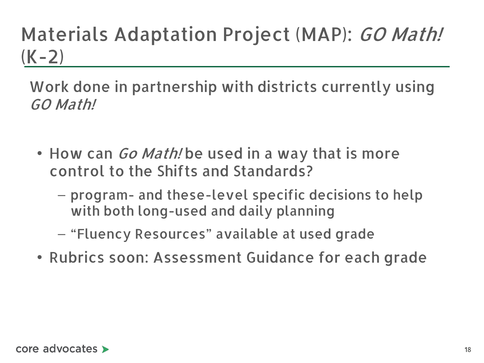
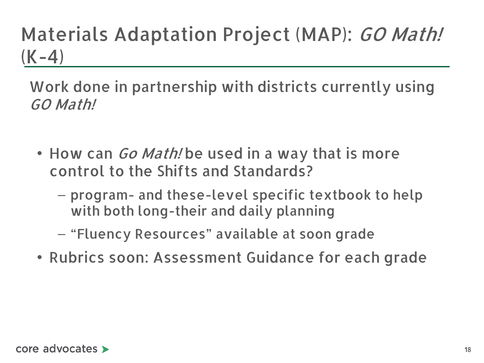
K-2: K-2 -> K-4
decisions: decisions -> textbook
long-used: long-used -> long-their
at used: used -> soon
